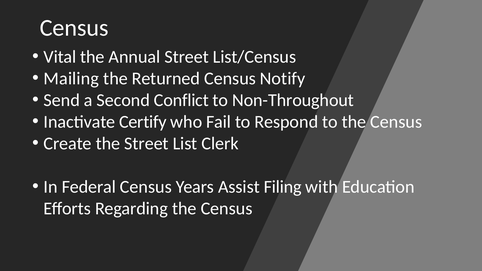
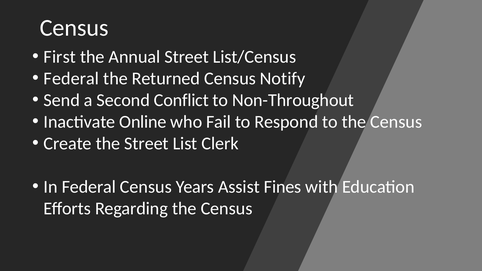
Vital: Vital -> First
Mailing at (71, 79): Mailing -> Federal
Certify: Certify -> Online
Filing: Filing -> Fines
